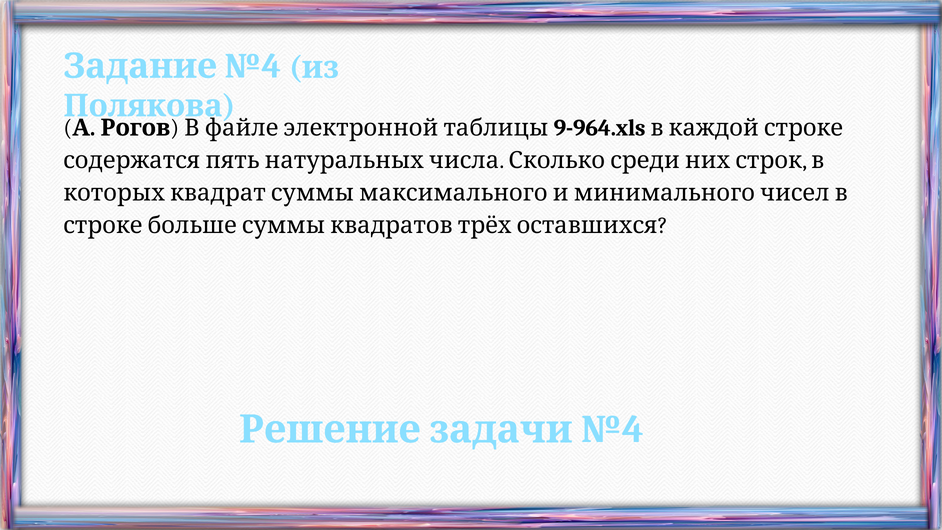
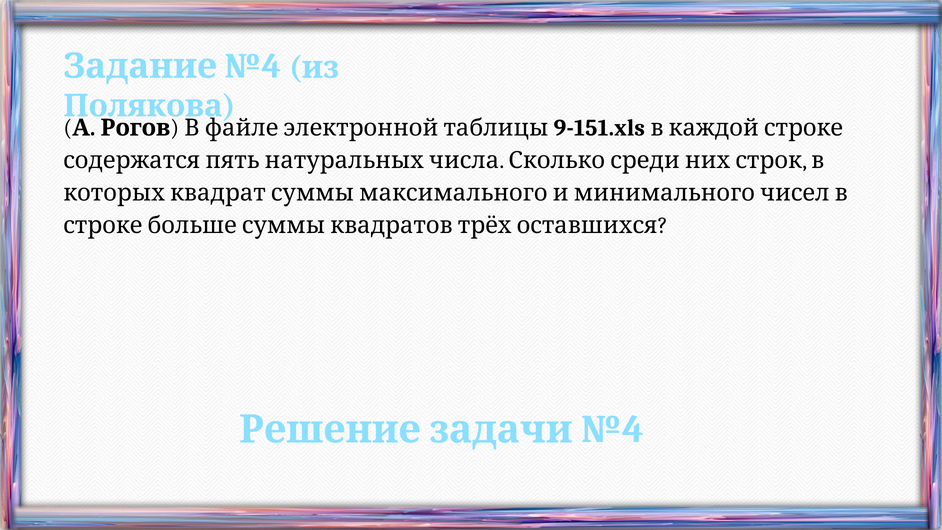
9-964.xls: 9-964.xls -> 9-151.xls
